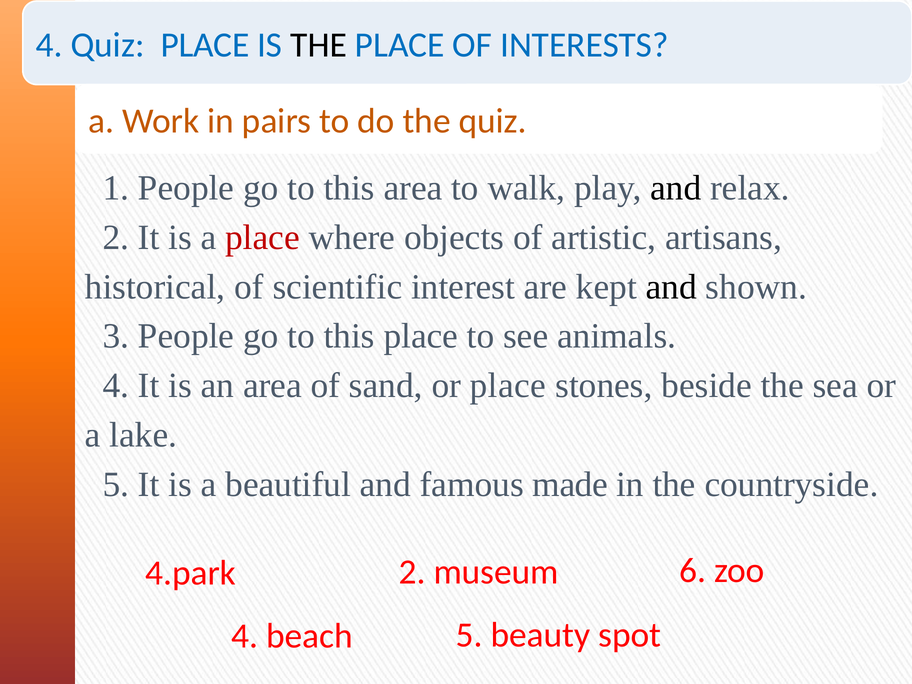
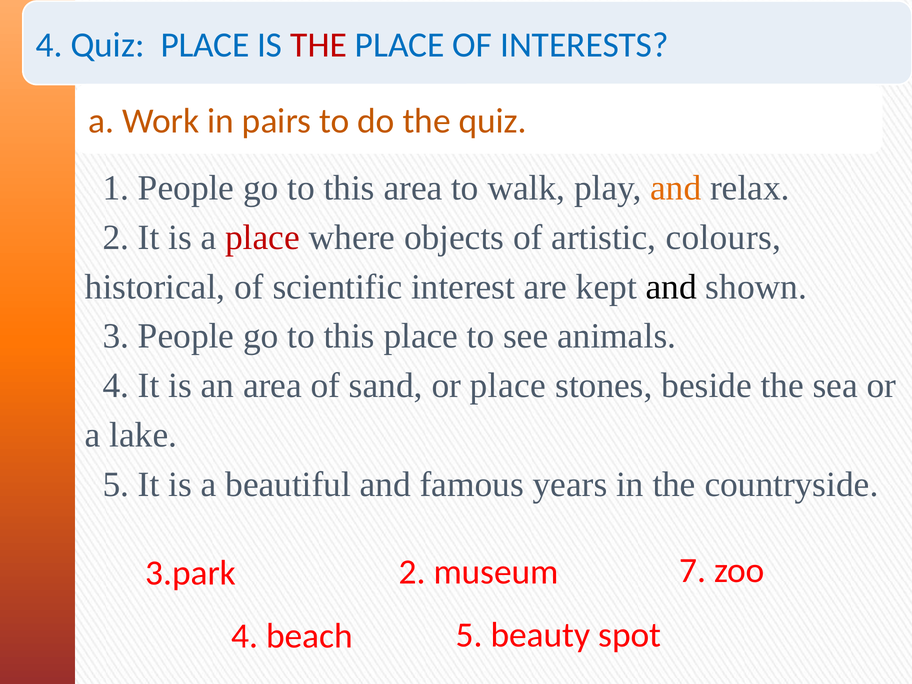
THE at (319, 45) colour: black -> red
and at (676, 188) colour: black -> orange
artisans: artisans -> colours
made: made -> years
4.park: 4.park -> 3.park
6: 6 -> 7
